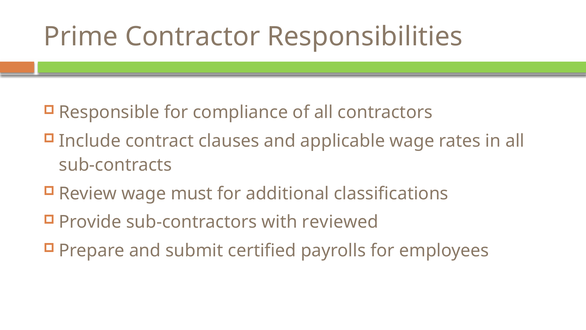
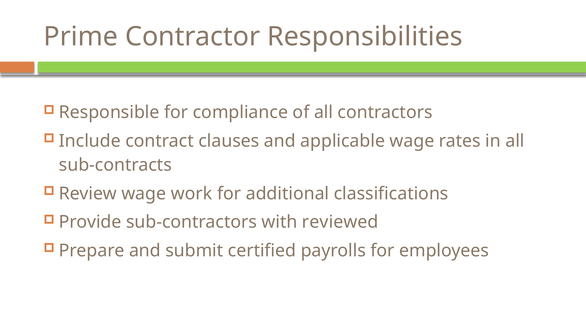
must: must -> work
